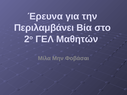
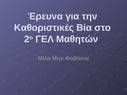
Περιλαμβάνει: Περιλαμβάνει -> Καθοριστικές
